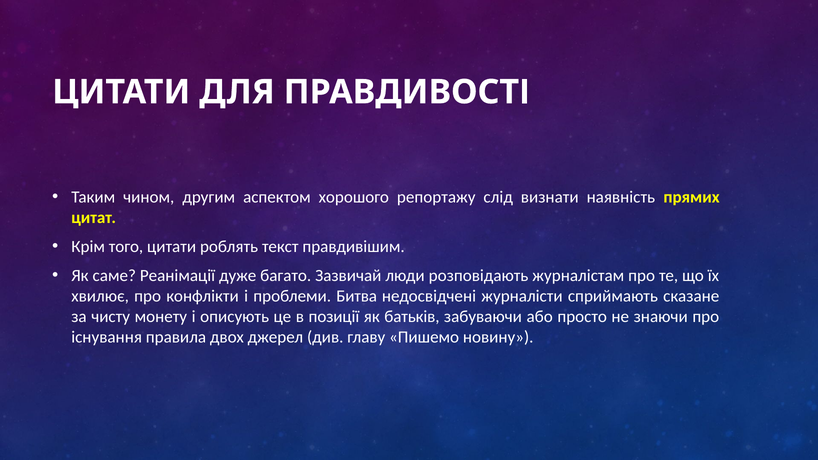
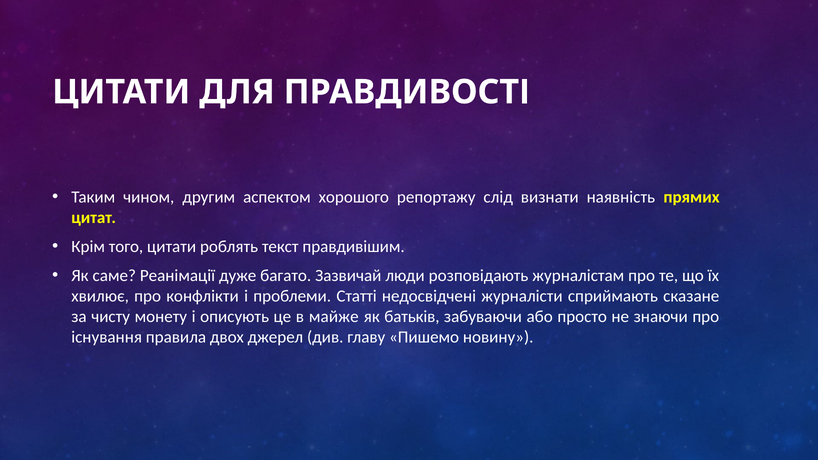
Битва: Битва -> Статті
позиції: позиції -> майже
